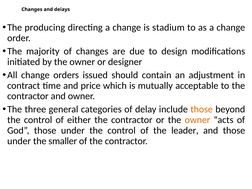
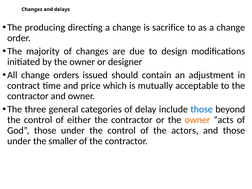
stadium: stadium -> sacrifice
those at (202, 109) colour: orange -> blue
leader: leader -> actors
